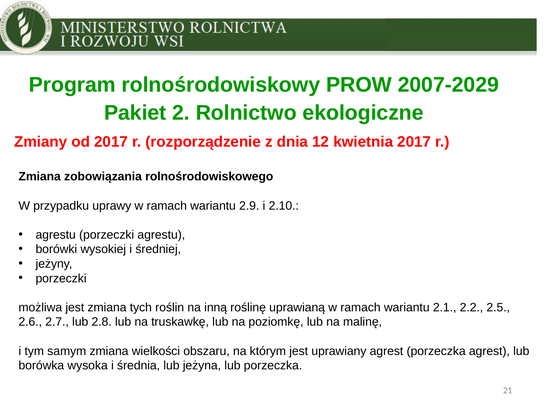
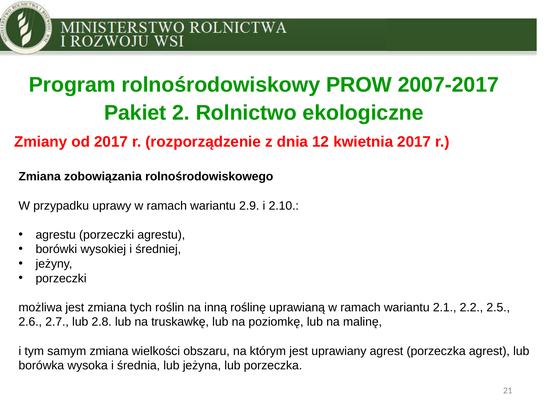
2007-2029: 2007-2029 -> 2007-2017
